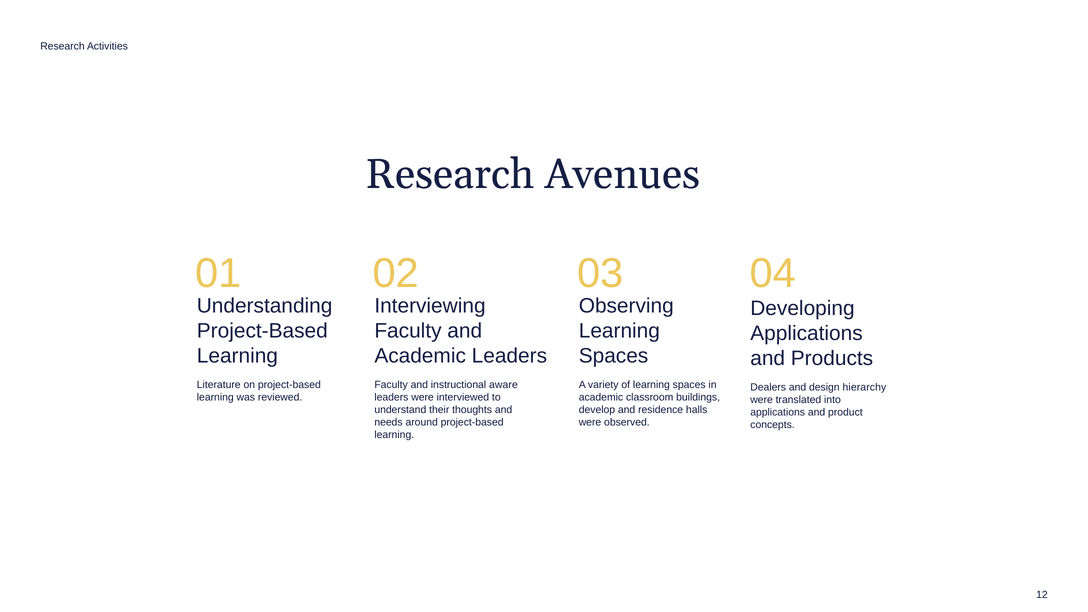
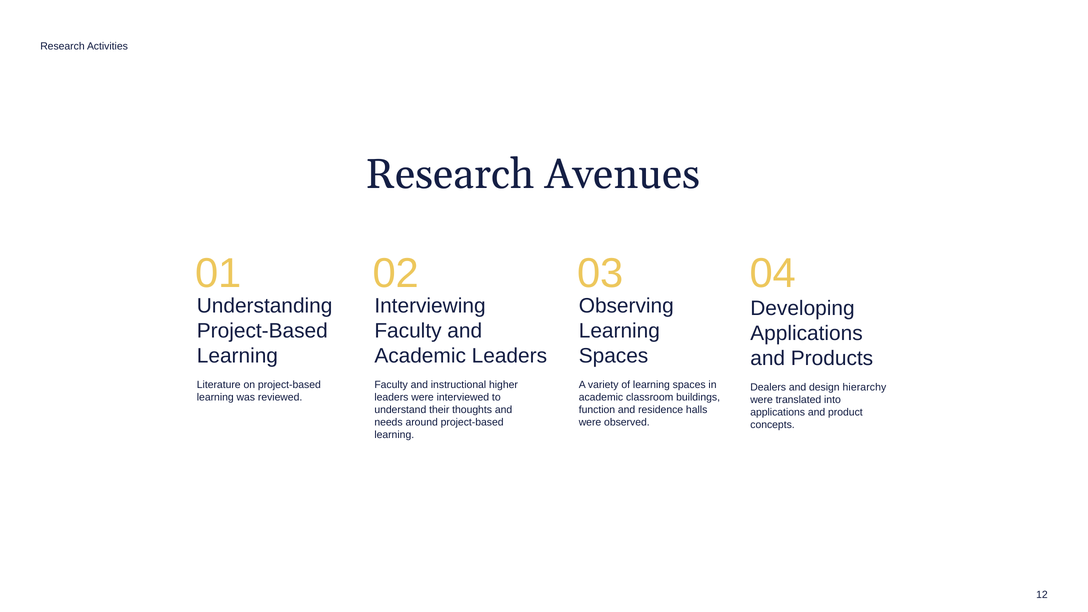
aware: aware -> higher
develop: develop -> function
